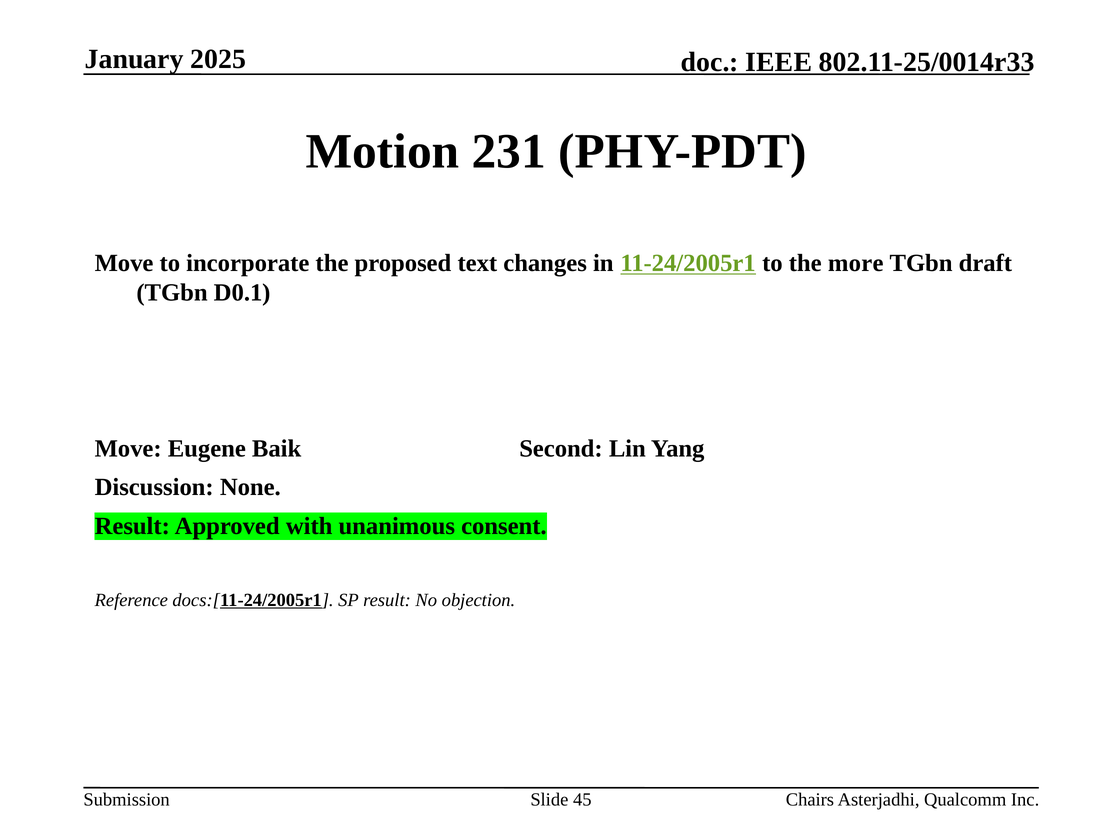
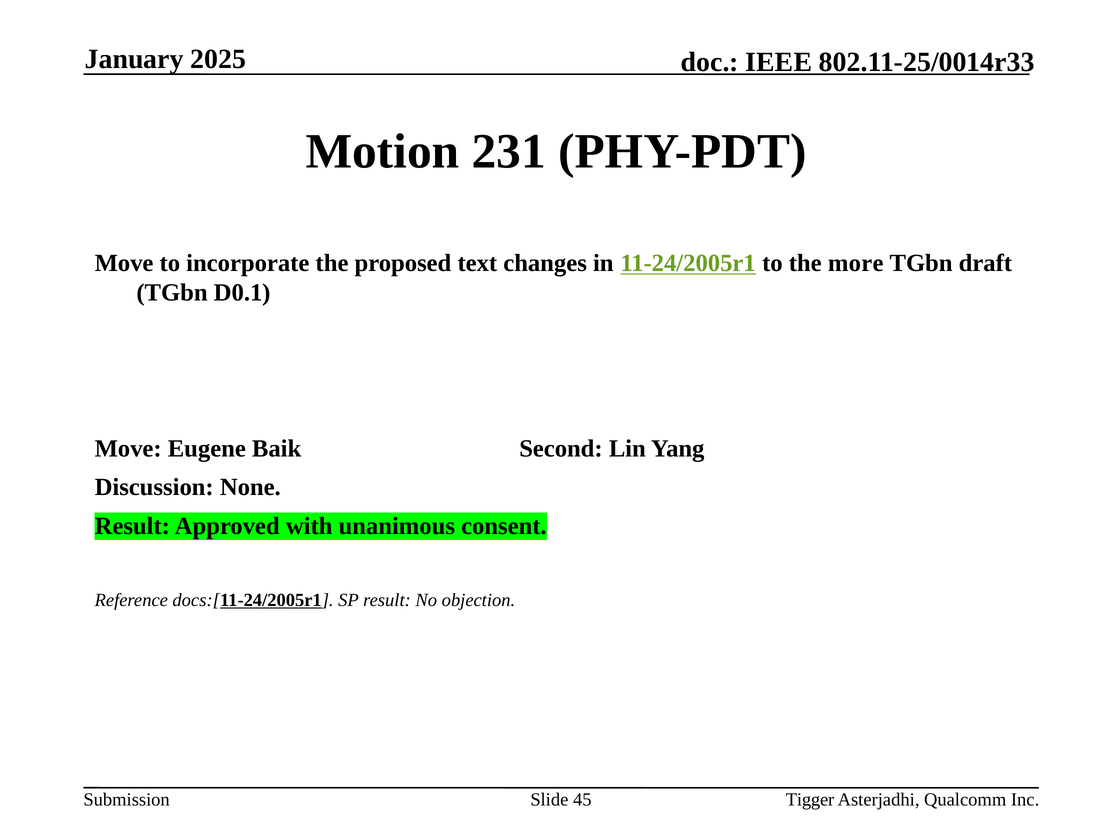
Chairs: Chairs -> Tigger
